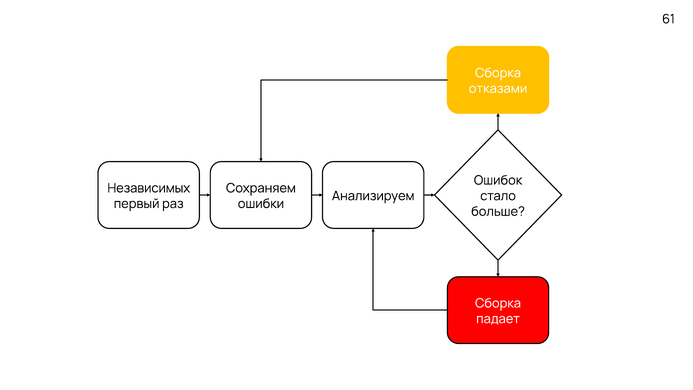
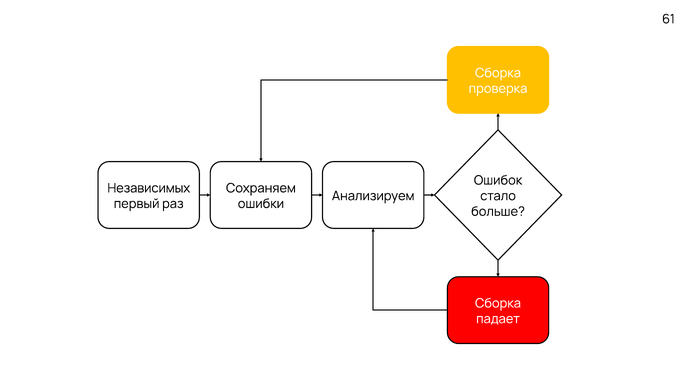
отказами: отказами -> проверка
